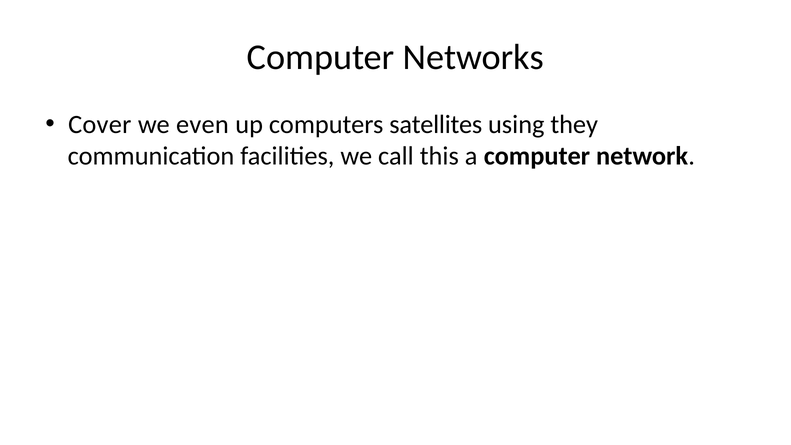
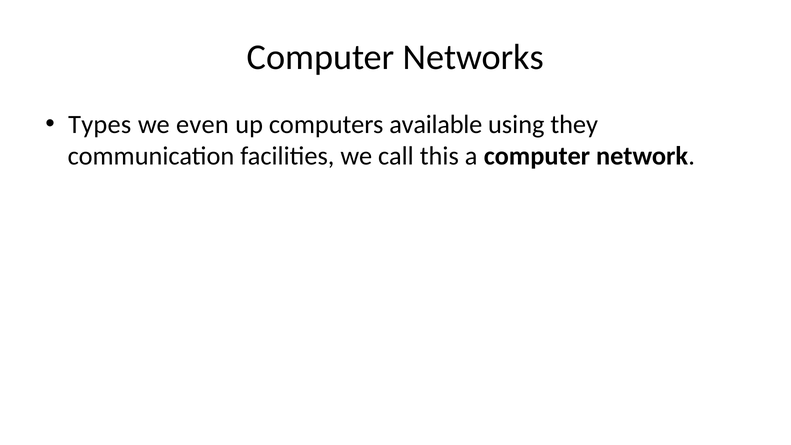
Cover: Cover -> Types
satellites: satellites -> available
